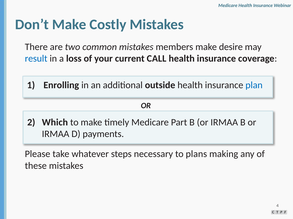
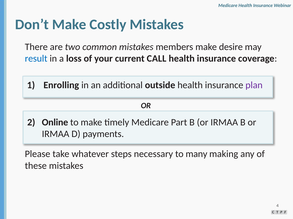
plan colour: blue -> purple
Which: Which -> Online
plans: plans -> many
